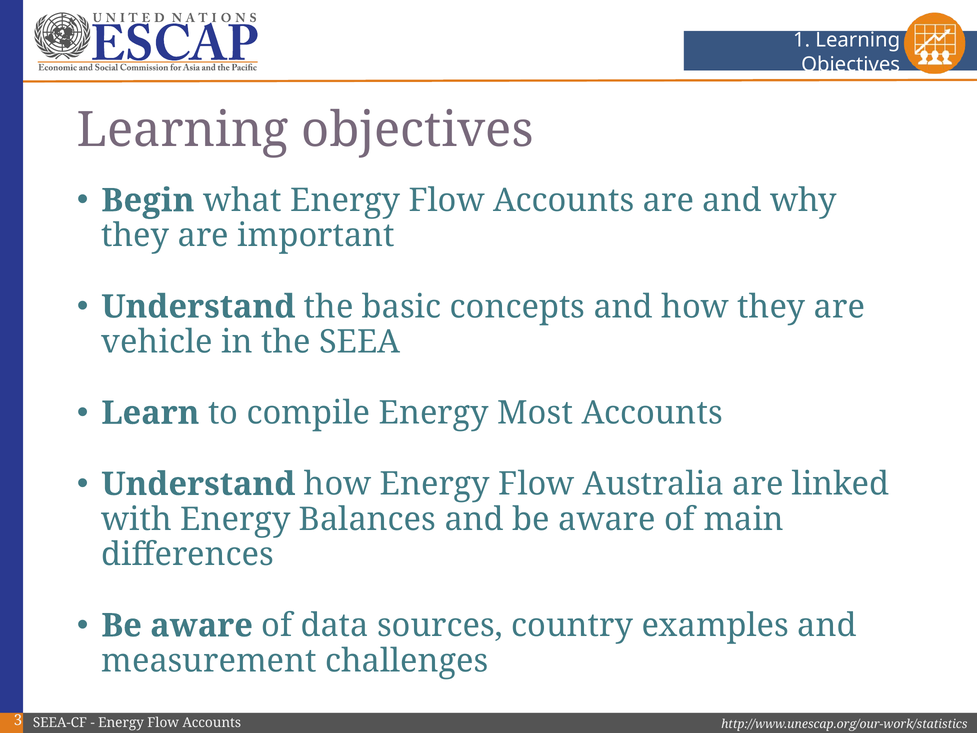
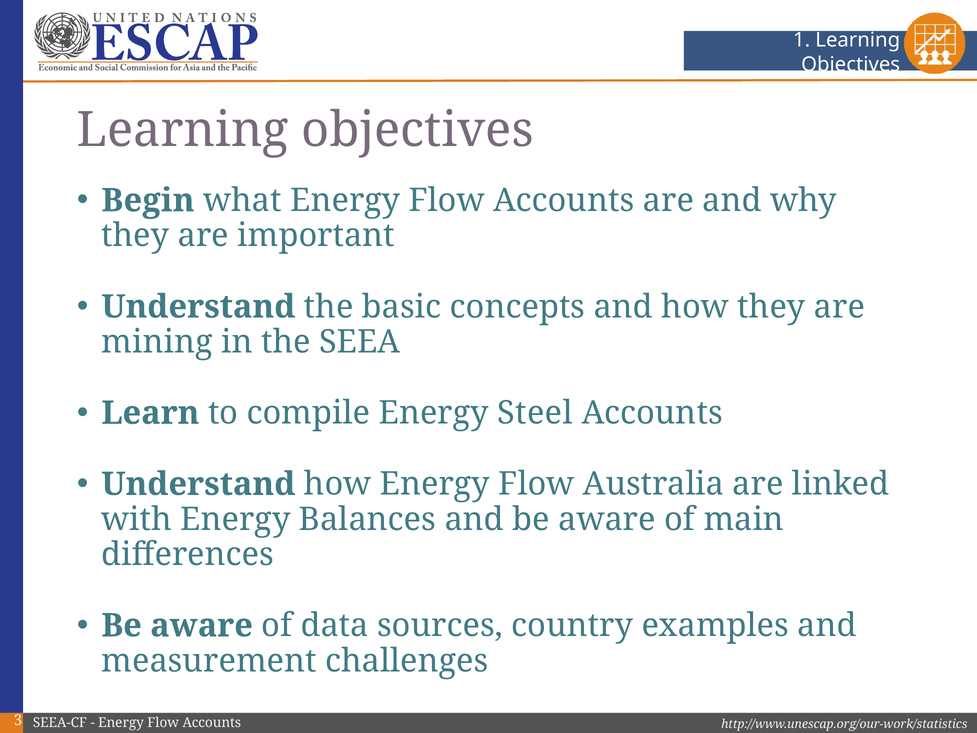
vehicle: vehicle -> mining
Most: Most -> Steel
